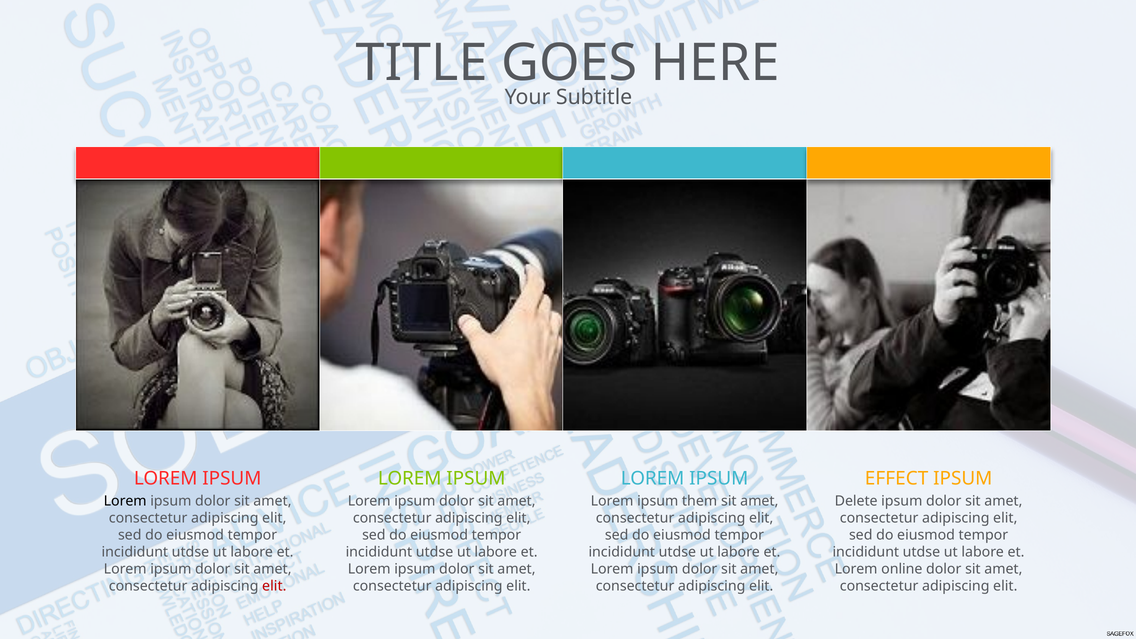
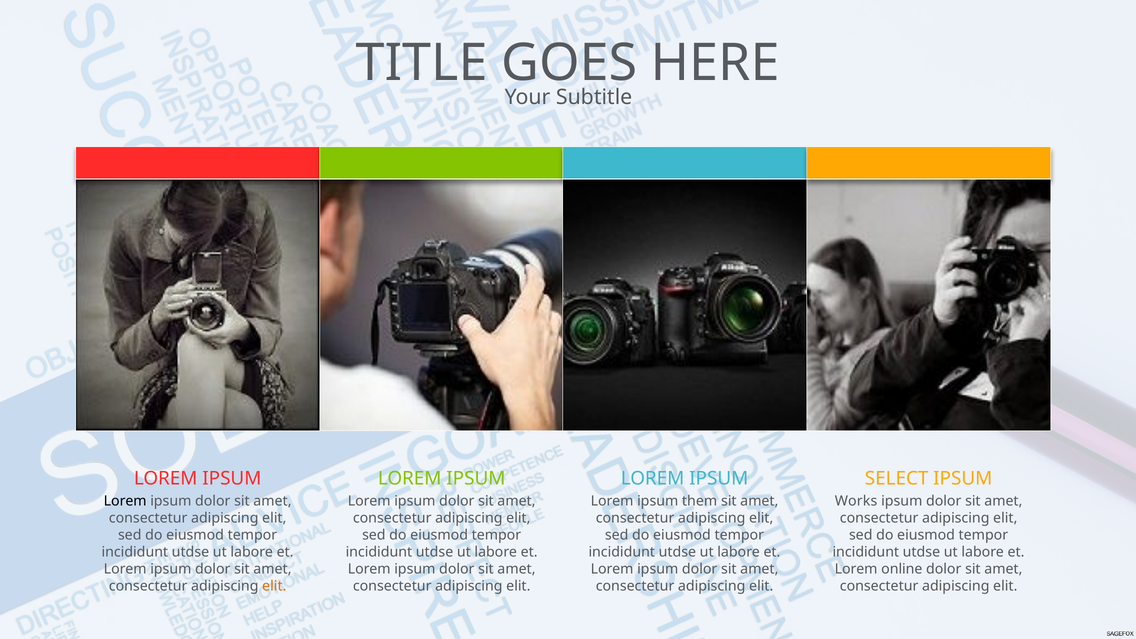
EFFECT: EFFECT -> SELECT
Delete: Delete -> Works
elit at (274, 586) colour: red -> orange
